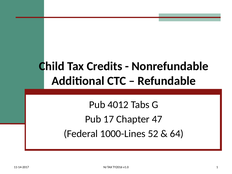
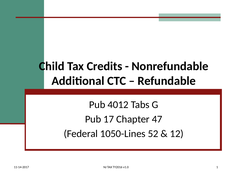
1000-Lines: 1000-Lines -> 1050-Lines
64: 64 -> 12
